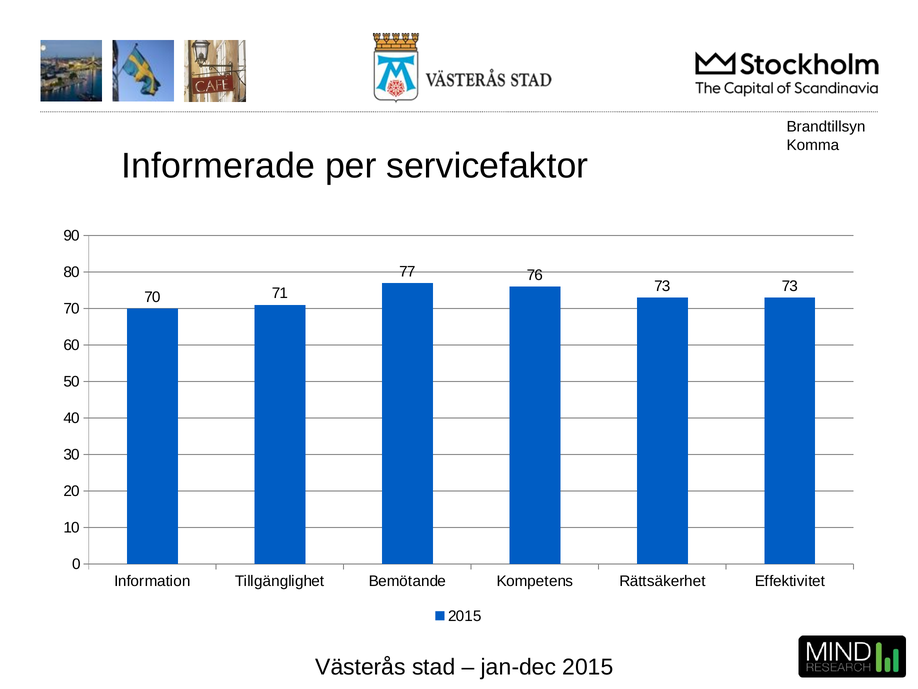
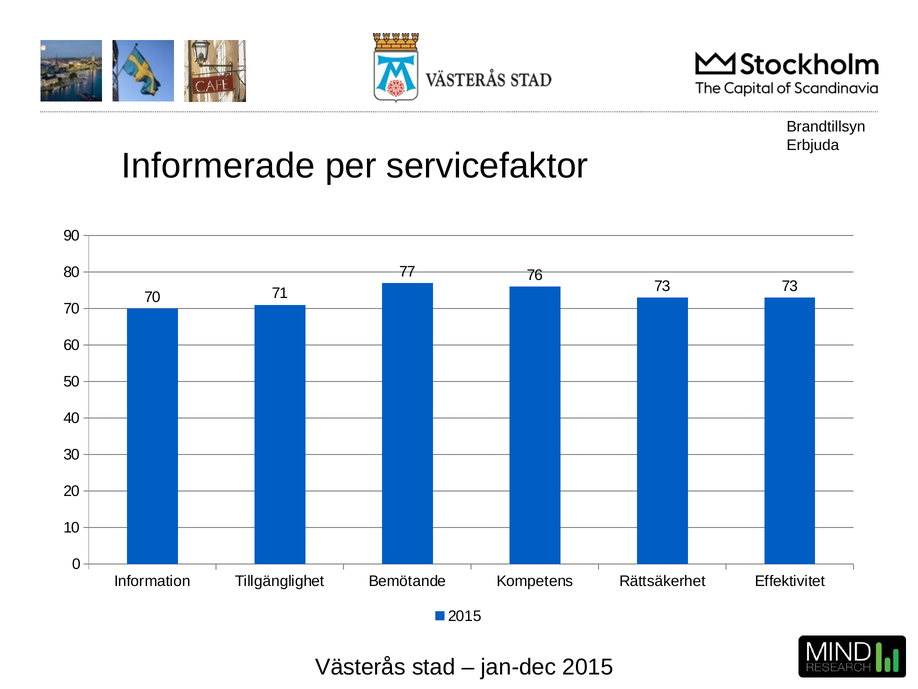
Komma: Komma -> Erbjuda
